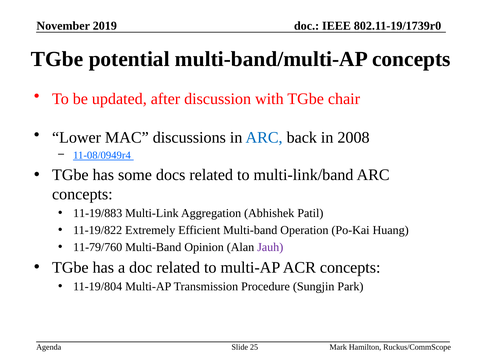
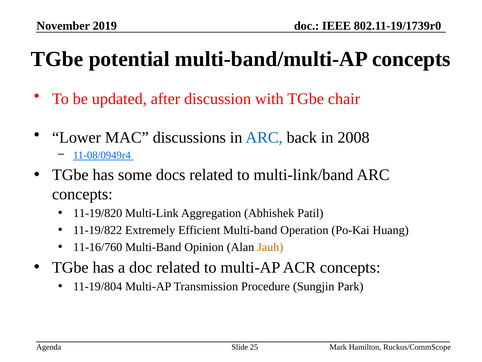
11-19/883: 11-19/883 -> 11-19/820
11-79/760: 11-79/760 -> 11-16/760
Jauh colour: purple -> orange
